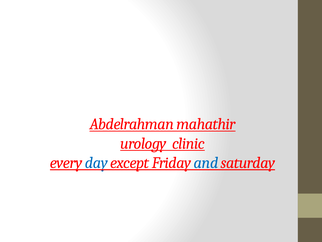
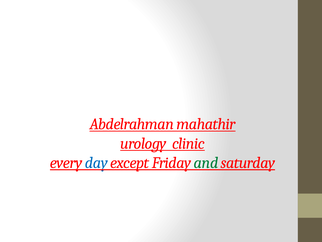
and colour: blue -> green
